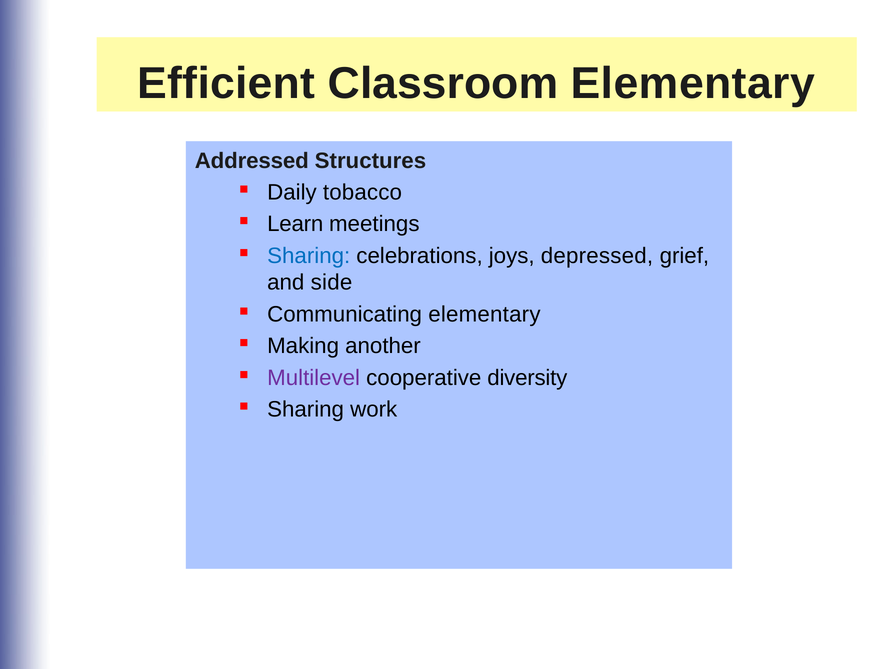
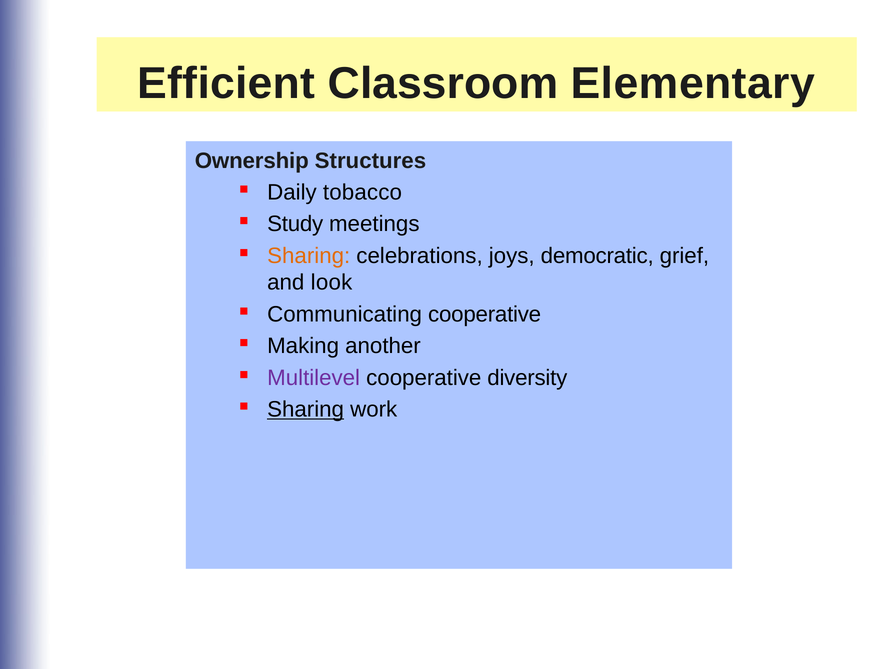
Addressed: Addressed -> Ownership
Learn: Learn -> Study
Sharing at (309, 256) colour: blue -> orange
depressed: depressed -> democratic
side: side -> look
Communicating elementary: elementary -> cooperative
Sharing at (306, 409) underline: none -> present
